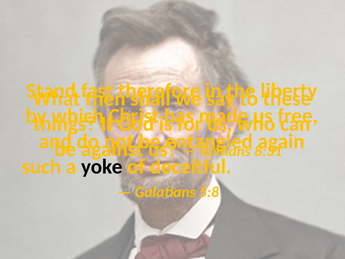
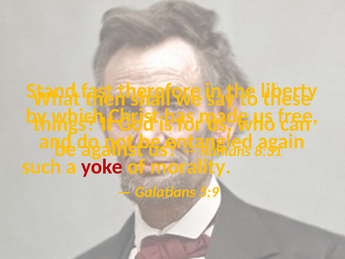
yoke colour: black -> red
deceitful: deceitful -> morality
5:8: 5:8 -> 5:9
